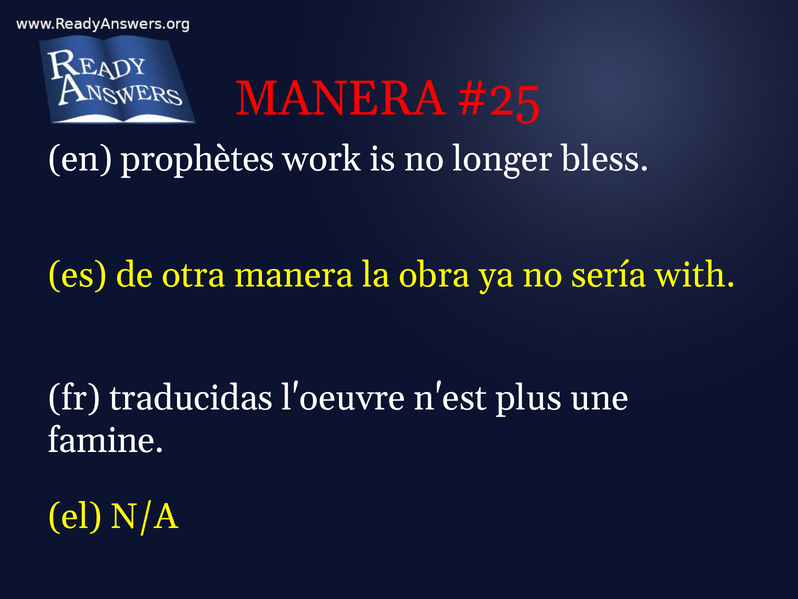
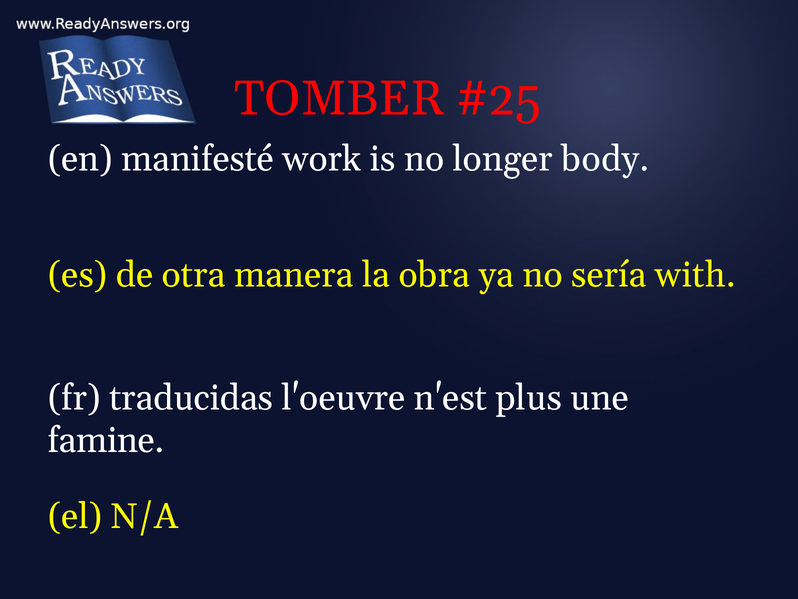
MANERA at (340, 98): MANERA -> TOMBER
prophètes: prophètes -> manifesté
bless: bless -> body
